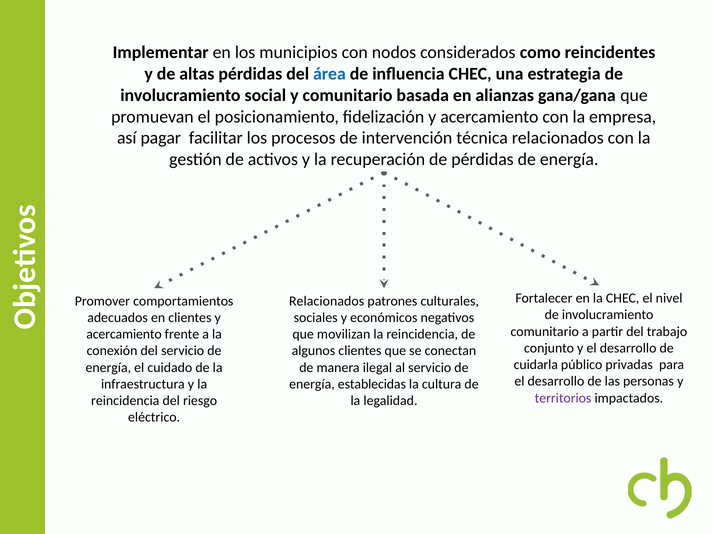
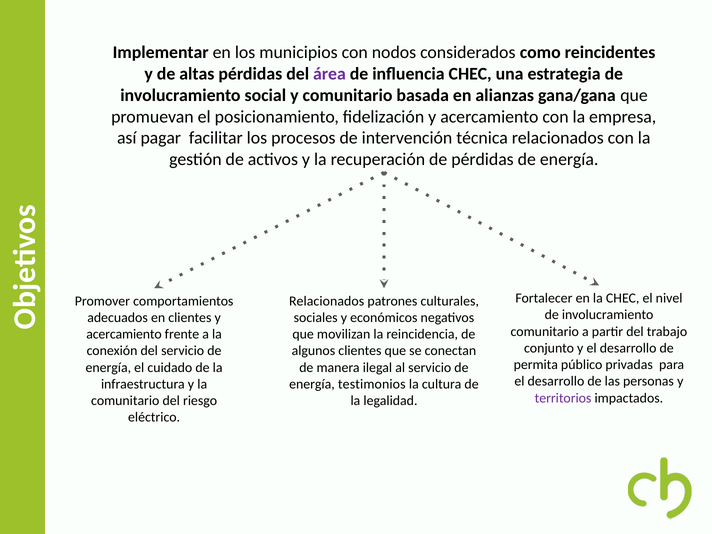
área colour: blue -> purple
cuidarla: cuidarla -> permita
establecidas: establecidas -> testimonios
reincidencia at (125, 401): reincidencia -> comunitario
